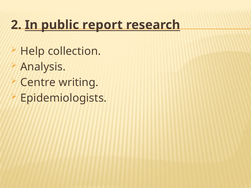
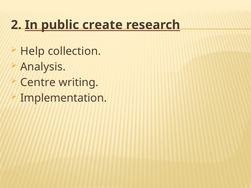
report: report -> create
Epidemiologists: Epidemiologists -> Implementation
